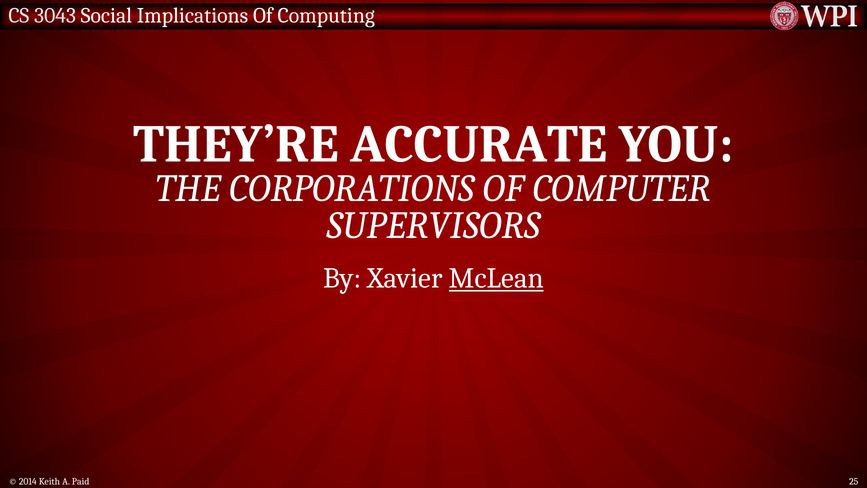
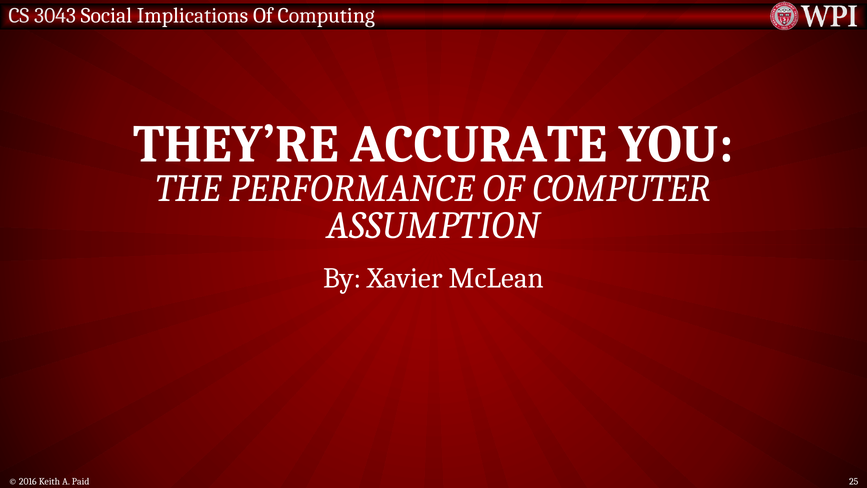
CORPORATIONS: CORPORATIONS -> PERFORMANCE
SUPERVISORS: SUPERVISORS -> ASSUMPTION
McLean underline: present -> none
2014: 2014 -> 2016
